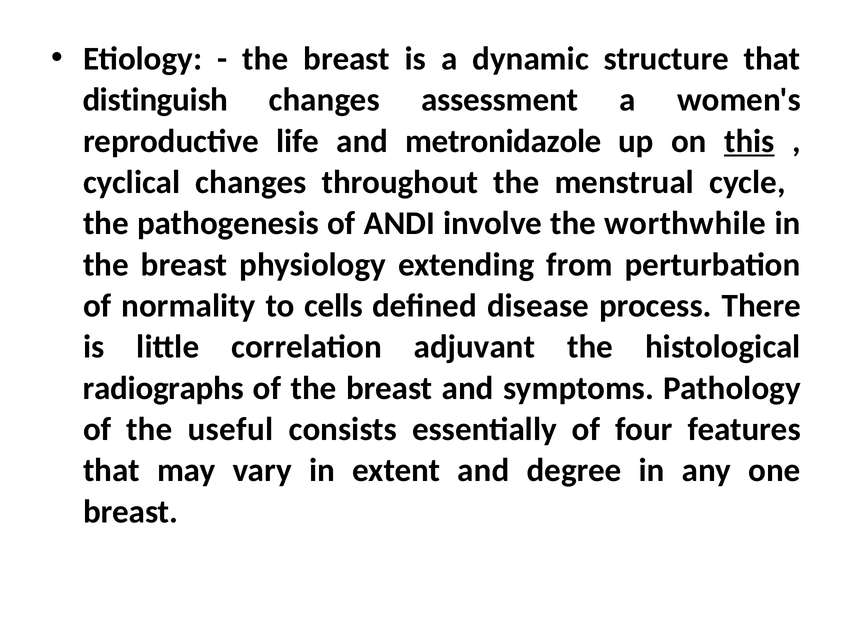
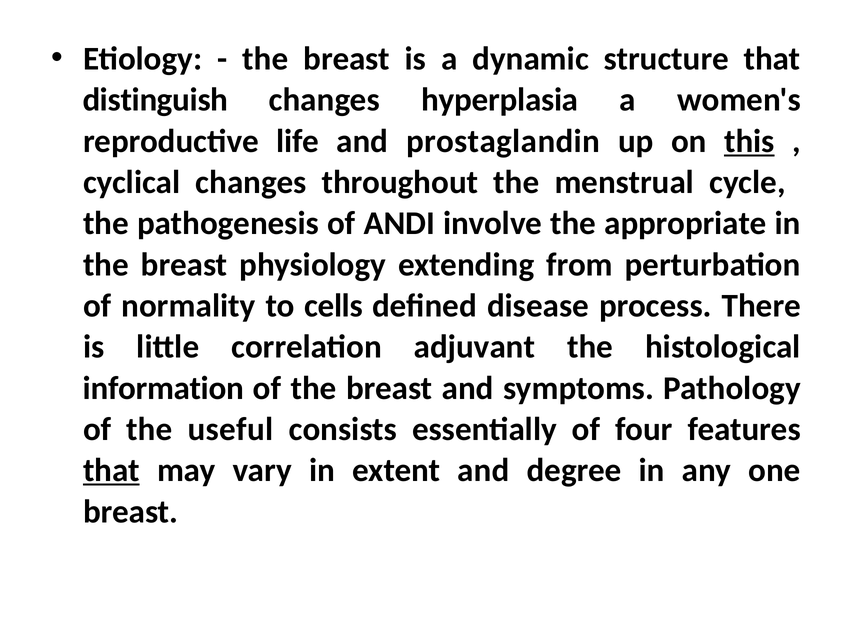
assessment: assessment -> hyperplasia
metronidazole: metronidazole -> prostaglandin
worthwhile: worthwhile -> appropriate
radiographs: radiographs -> information
that at (111, 470) underline: none -> present
